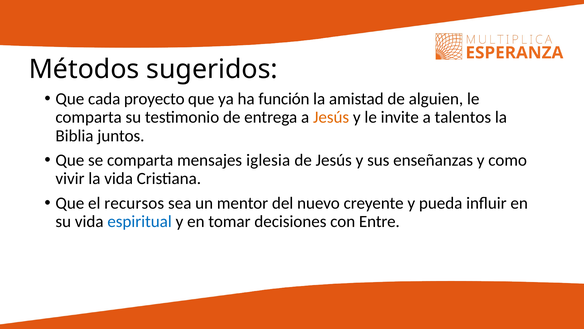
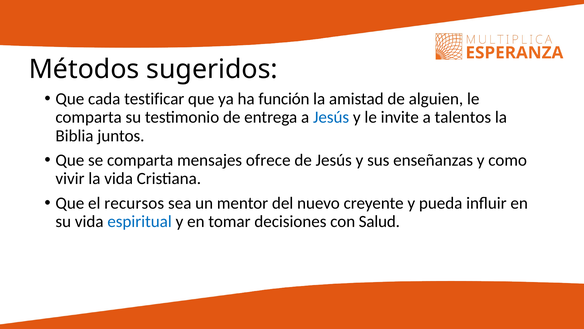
proyecto: proyecto -> testificar
Jesús at (331, 117) colour: orange -> blue
iglesia: iglesia -> ofrece
Entre: Entre -> Salud
